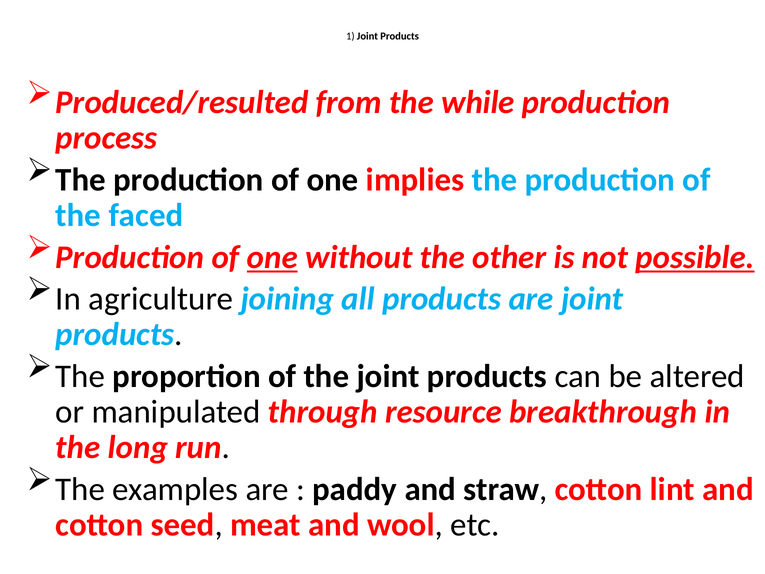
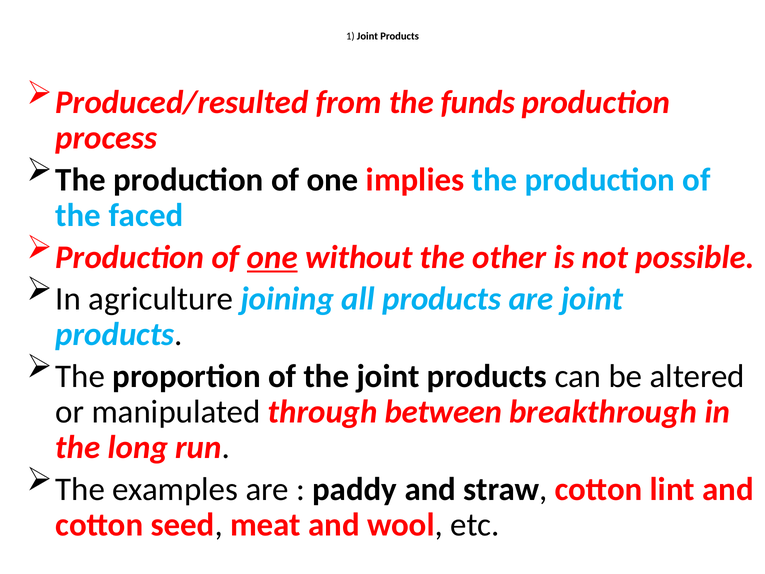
while: while -> funds
possible underline: present -> none
resource: resource -> between
